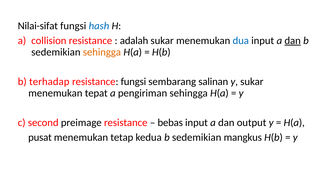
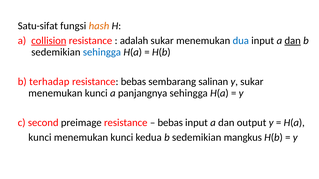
Nilai-sifat: Nilai-sifat -> Satu-sifat
hash colour: blue -> orange
collision underline: none -> present
sehingga at (102, 52) colour: orange -> blue
resistance fungsi: fungsi -> bebas
tepat at (96, 93): tepat -> kunci
pengiriman: pengiriman -> panjangnya
pusat at (40, 138): pusat -> kunci
tetap at (122, 138): tetap -> kunci
